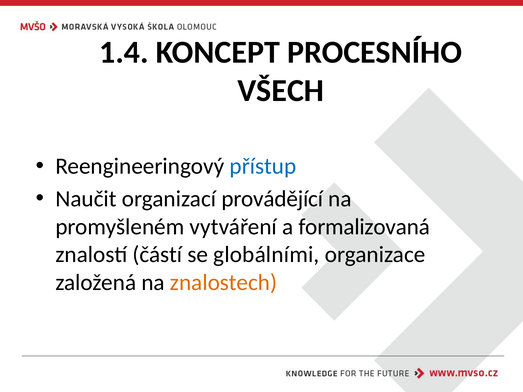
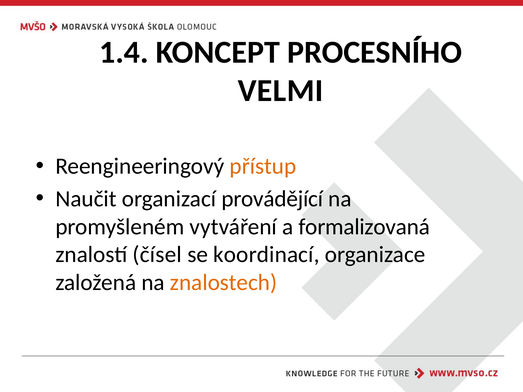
VŠECH: VŠECH -> VELMI
přístup colour: blue -> orange
částí: částí -> čísel
globálními: globálními -> koordinací
